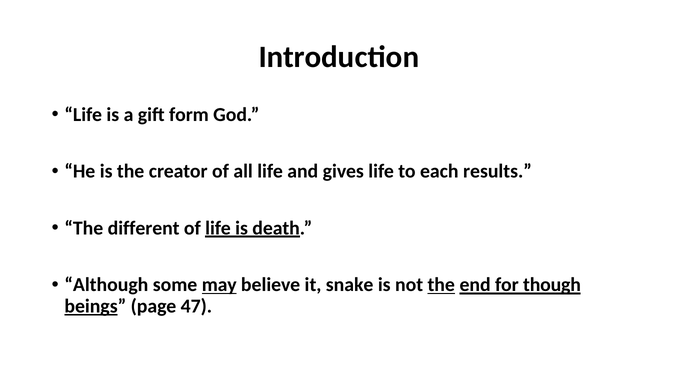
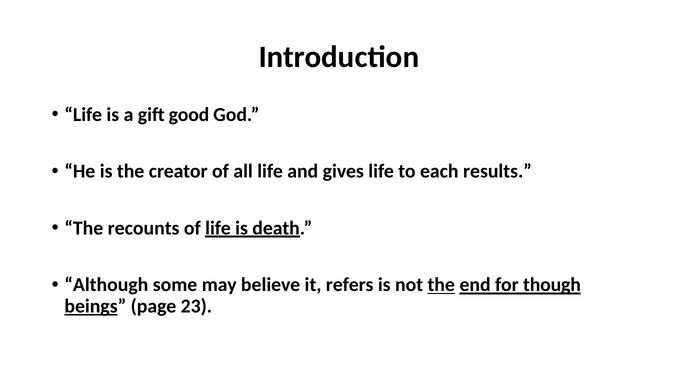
form: form -> good
different: different -> recounts
may underline: present -> none
snake: snake -> refers
47: 47 -> 23
